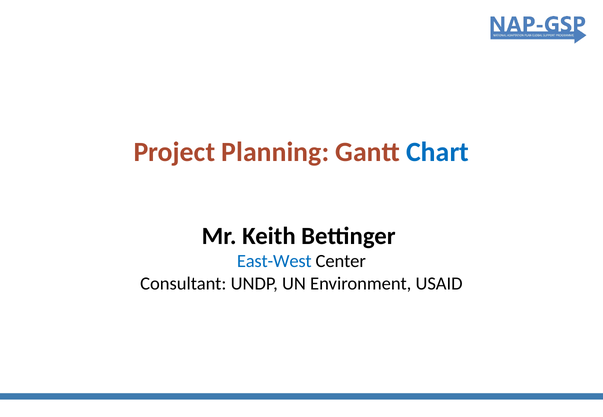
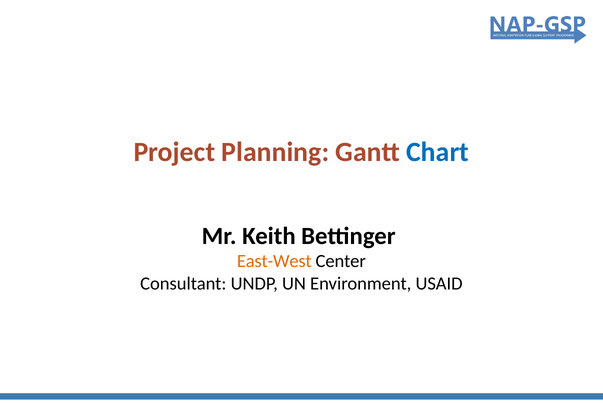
East-West colour: blue -> orange
